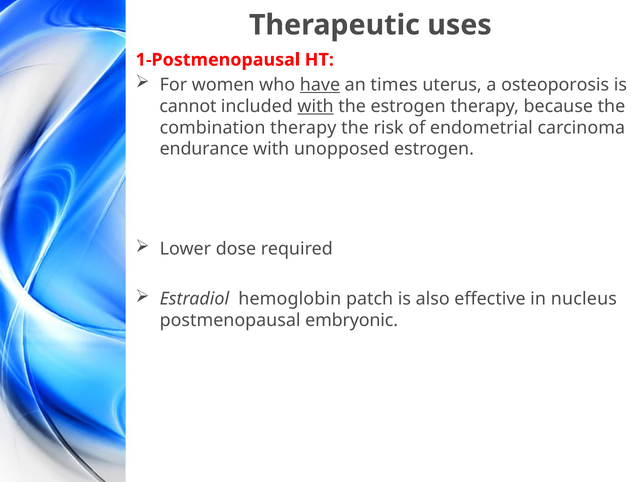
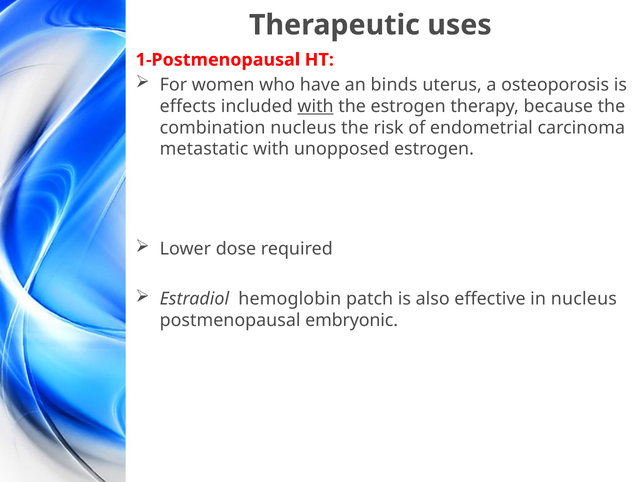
have underline: present -> none
times: times -> binds
cannot: cannot -> effects
combination therapy: therapy -> nucleus
endurance: endurance -> metastatic
